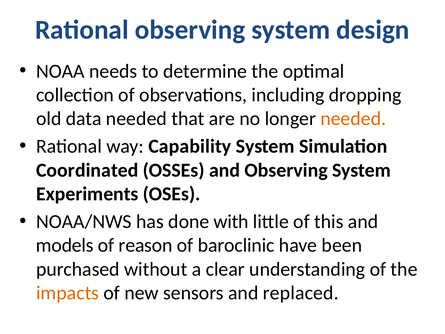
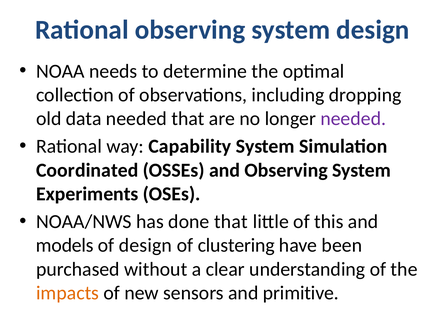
needed at (353, 119) colour: orange -> purple
done with: with -> that
of reason: reason -> design
baroclinic: baroclinic -> clustering
replaced: replaced -> primitive
